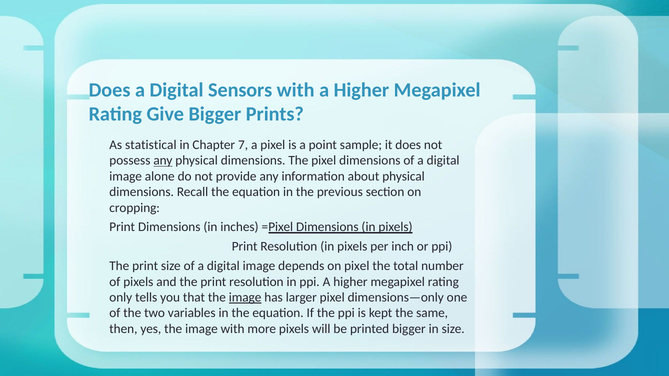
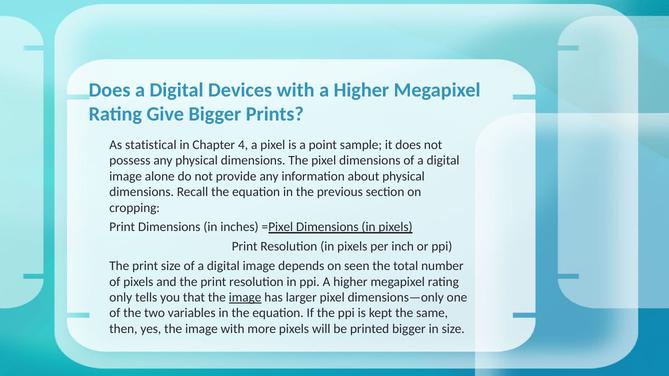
Sensors: Sensors -> Devices
7: 7 -> 4
any at (163, 161) underline: present -> none
on pixel: pixel -> seen
